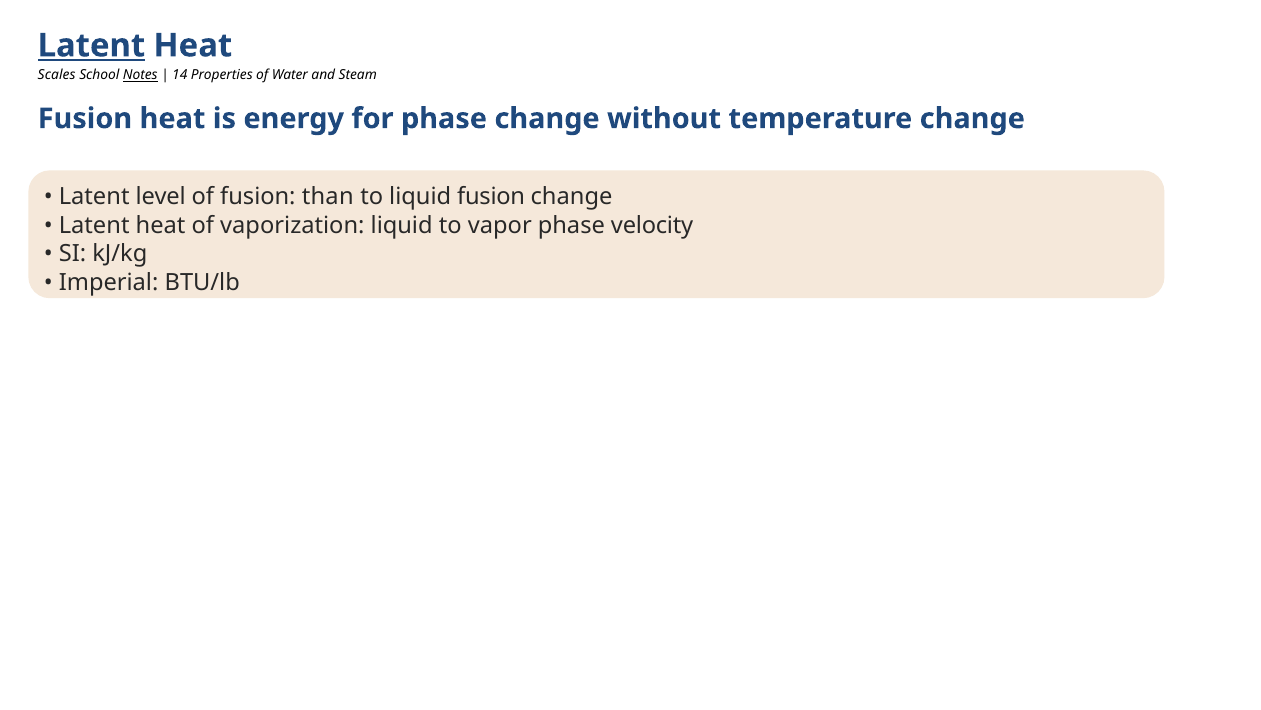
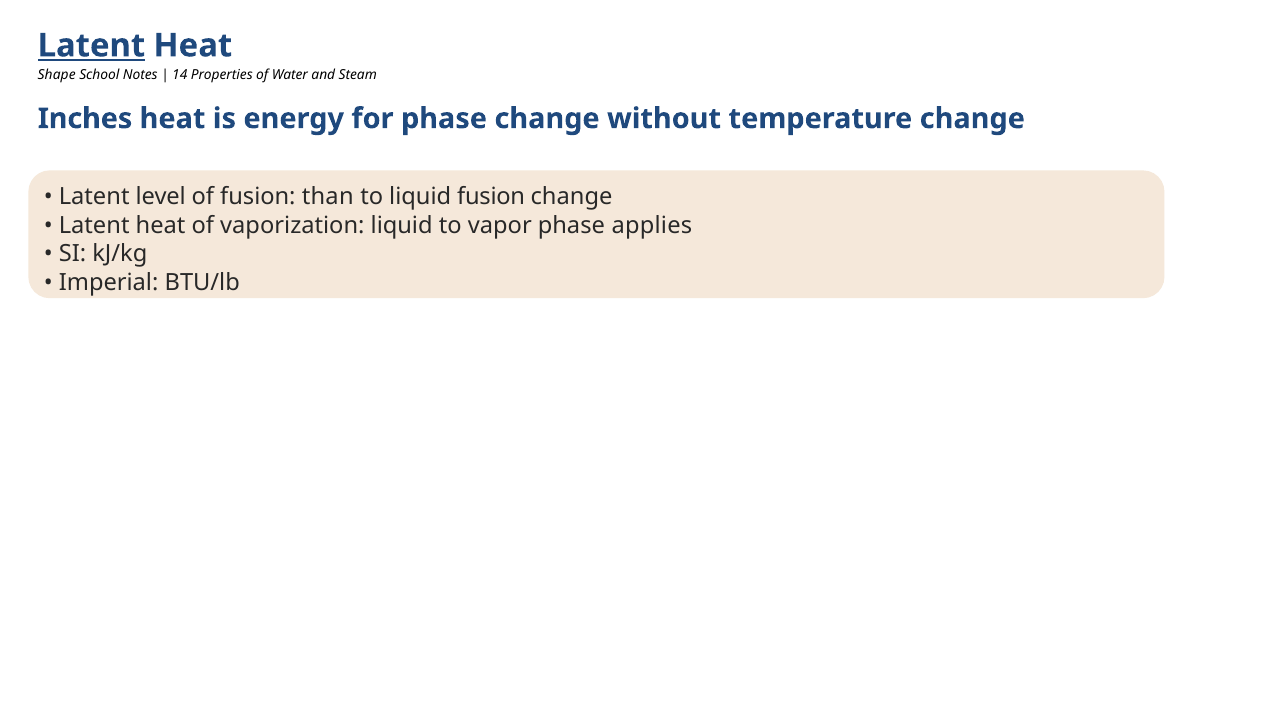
Scales: Scales -> Shape
Notes underline: present -> none
Fusion at (85, 119): Fusion -> Inches
velocity: velocity -> applies
